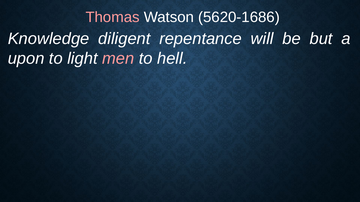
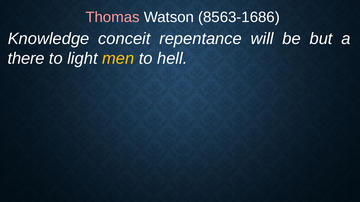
5620-1686: 5620-1686 -> 8563-1686
diligent: diligent -> conceit
upon: upon -> there
men colour: pink -> yellow
